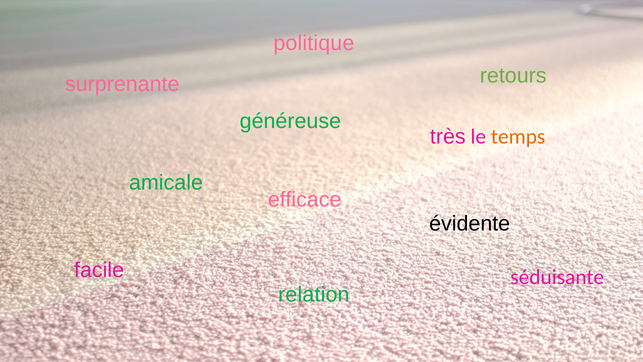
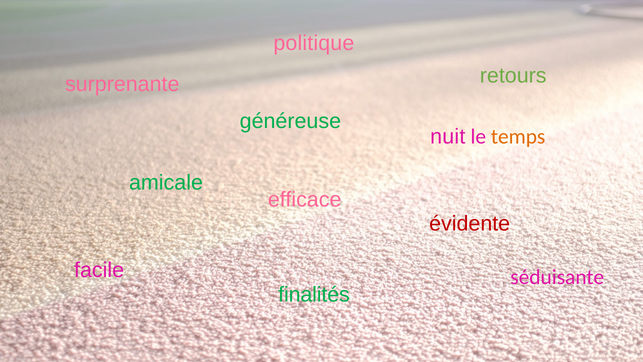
très: très -> nuit
évidente colour: black -> red
relation: relation -> finalités
